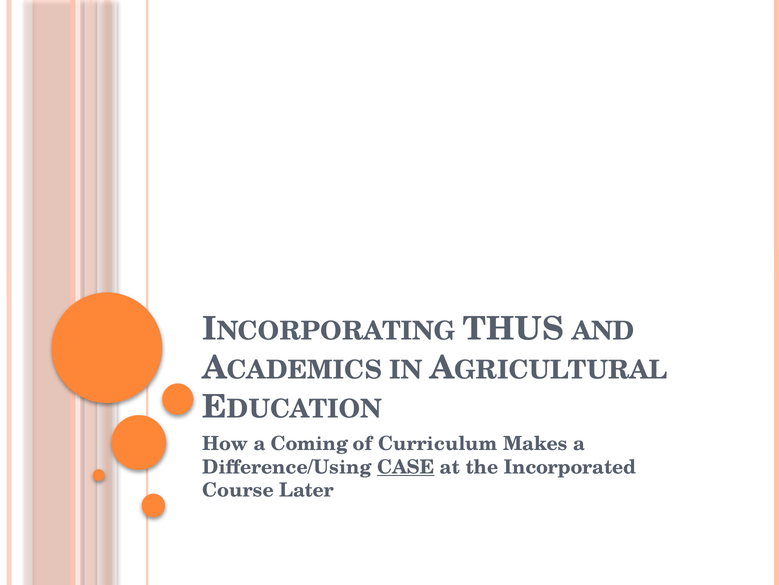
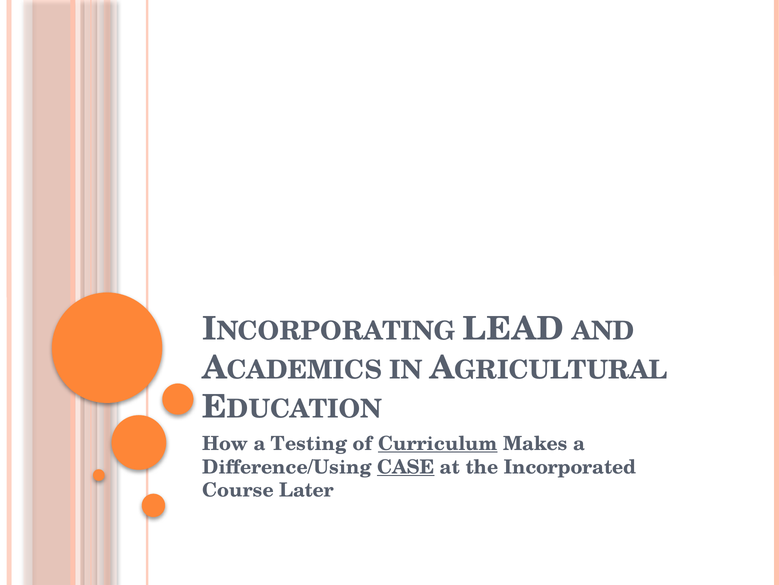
THUS: THUS -> LEAD
Coming: Coming -> Testing
Curriculum underline: none -> present
